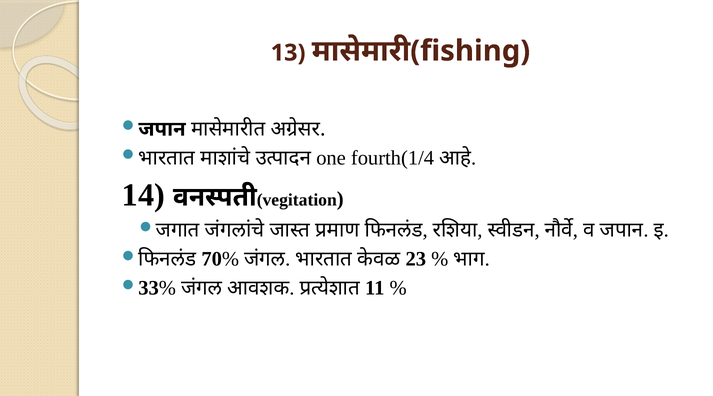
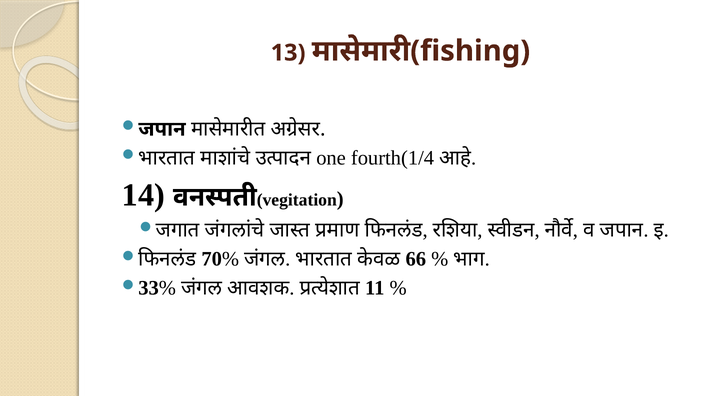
23: 23 -> 66
